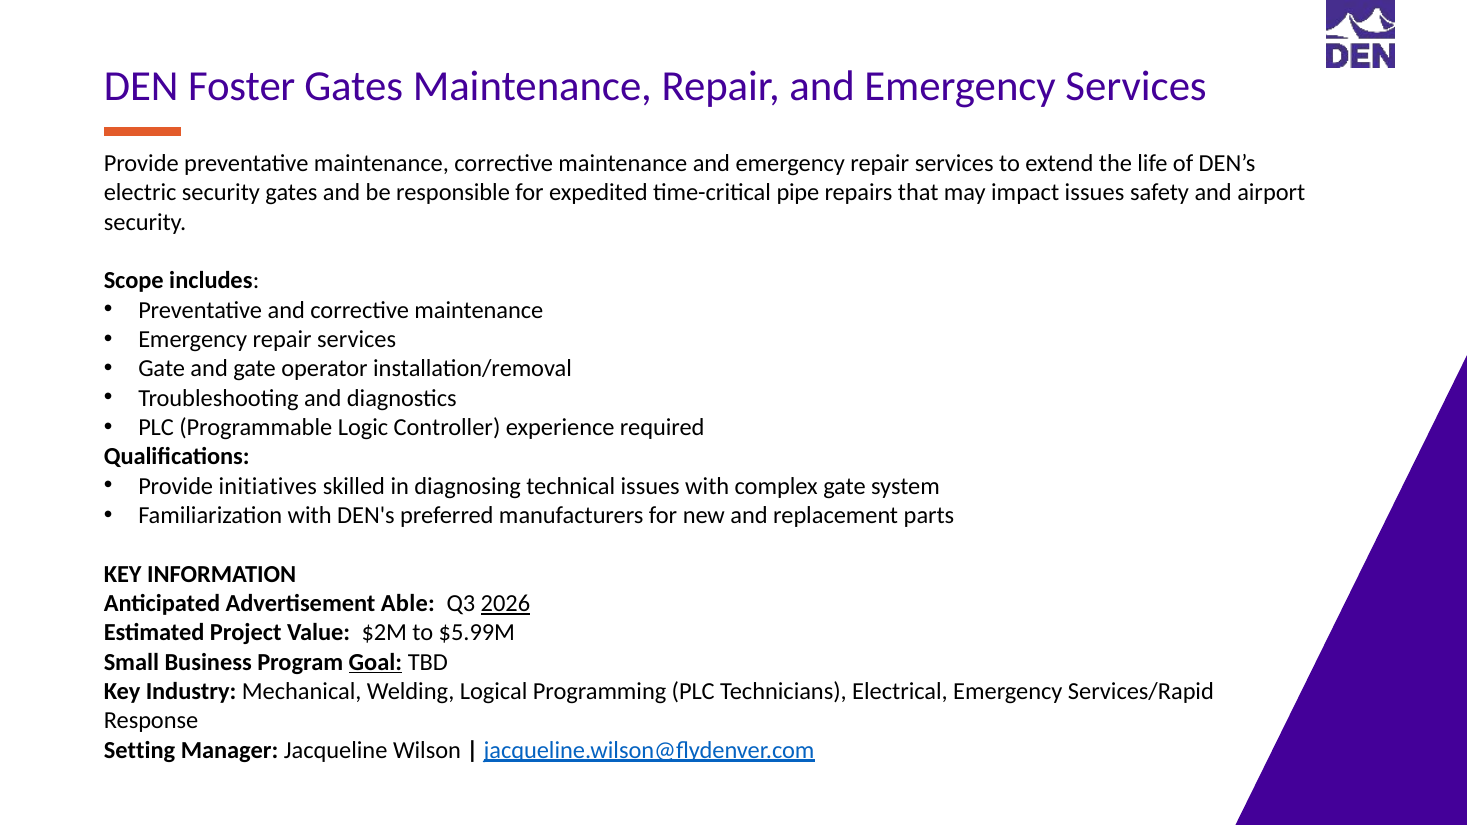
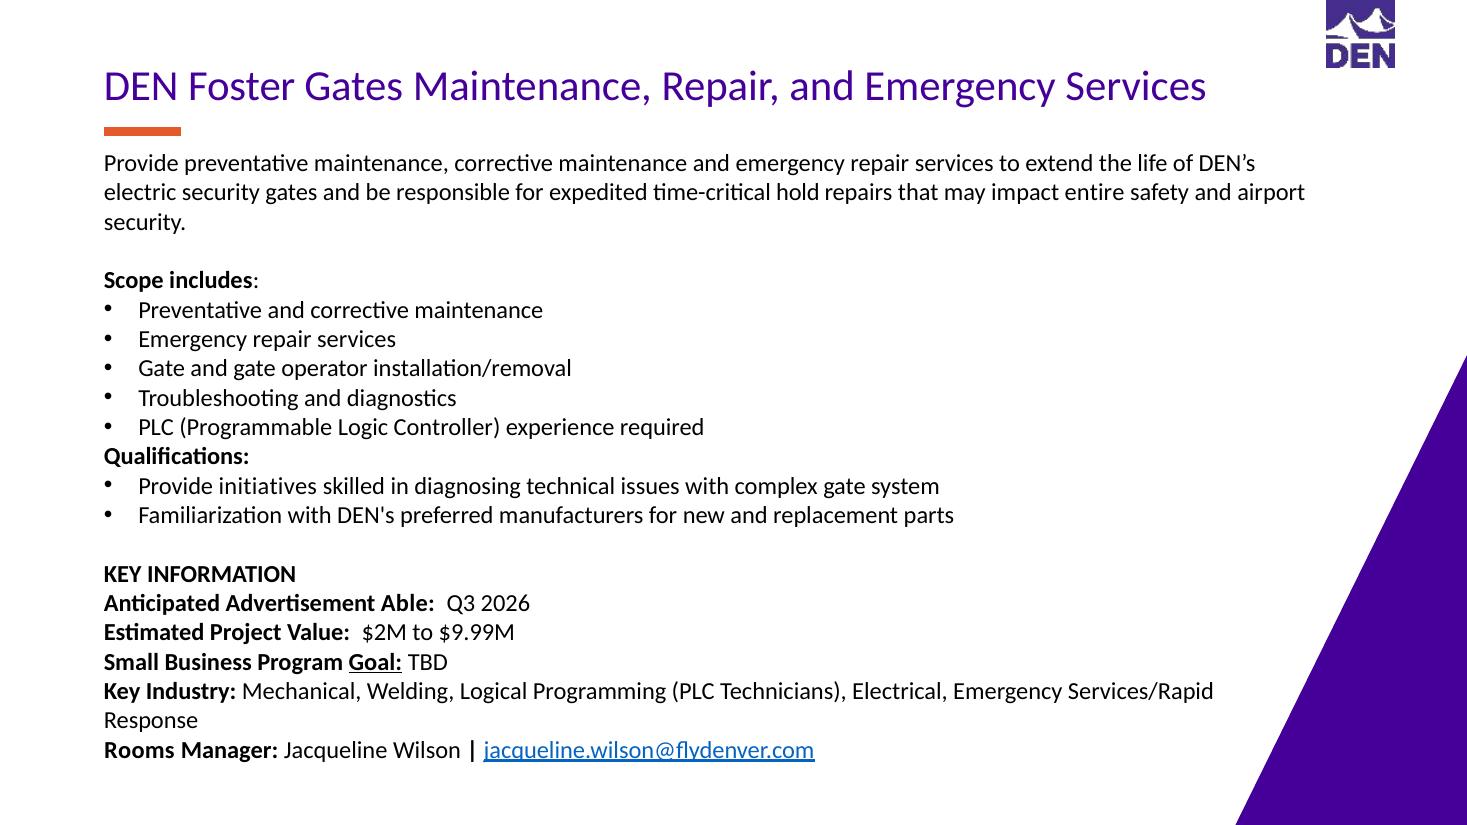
pipe: pipe -> hold
impact issues: issues -> entire
2026 underline: present -> none
$5.99M: $5.99M -> $9.99M
Setting: Setting -> Rooms
